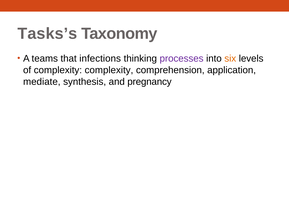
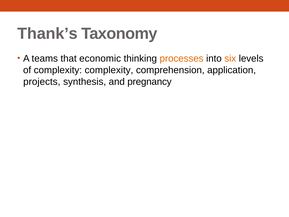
Tasks’s: Tasks’s -> Thank’s
infections: infections -> economic
processes colour: purple -> orange
mediate: mediate -> projects
